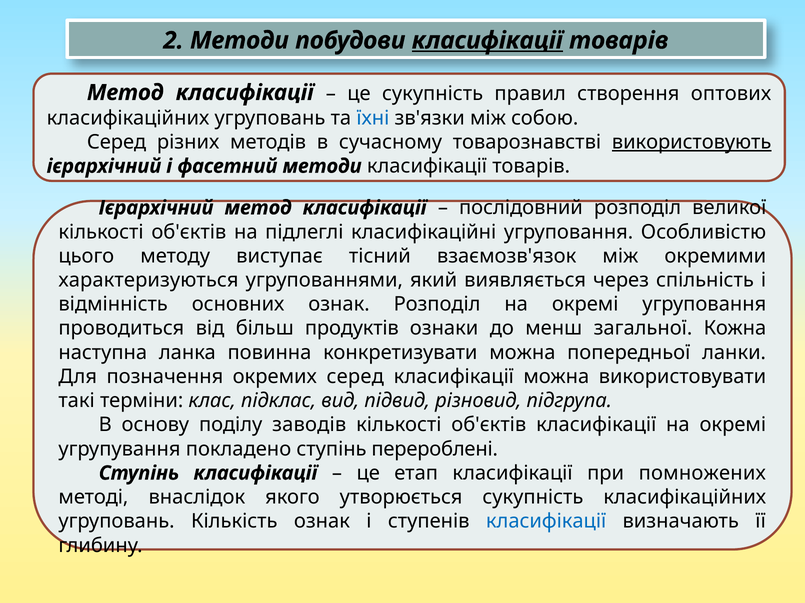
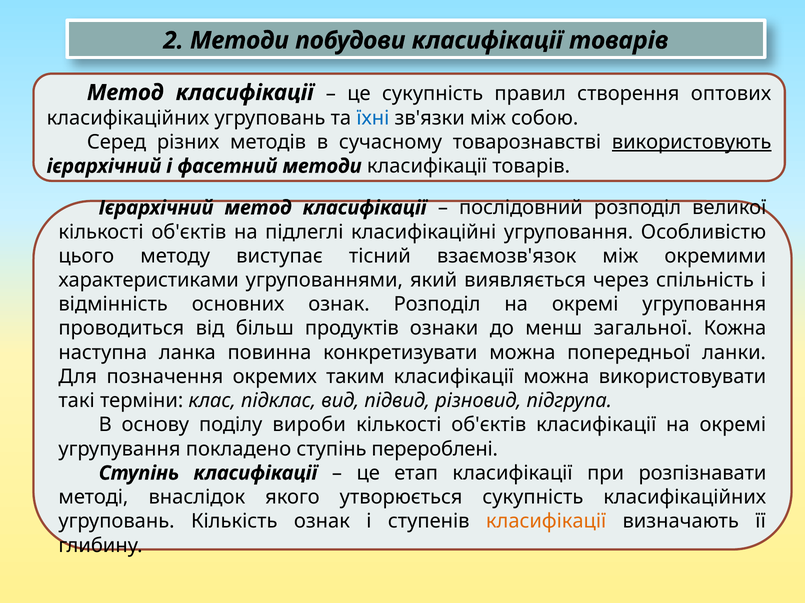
класифікації at (487, 41) underline: present -> none
характеризуються: характеризуються -> характеристиками
окремих серед: серед -> таким
заводів: заводів -> вироби
помножених: помножених -> розпізнавати
класифікації at (546, 522) colour: blue -> orange
